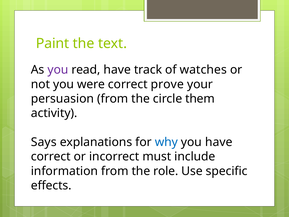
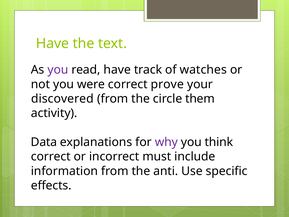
Paint at (53, 43): Paint -> Have
persuasion: persuasion -> discovered
Says: Says -> Data
why colour: blue -> purple
you have: have -> think
role: role -> anti
